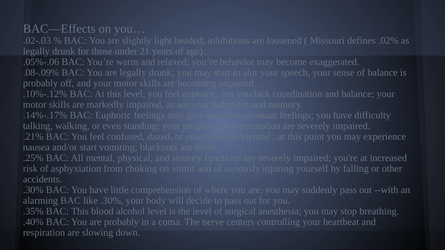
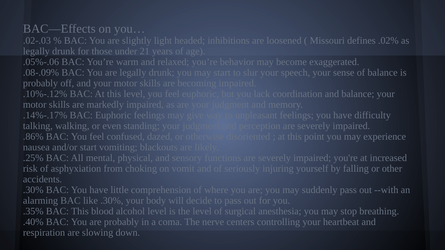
.21%: .21% -> .86%
